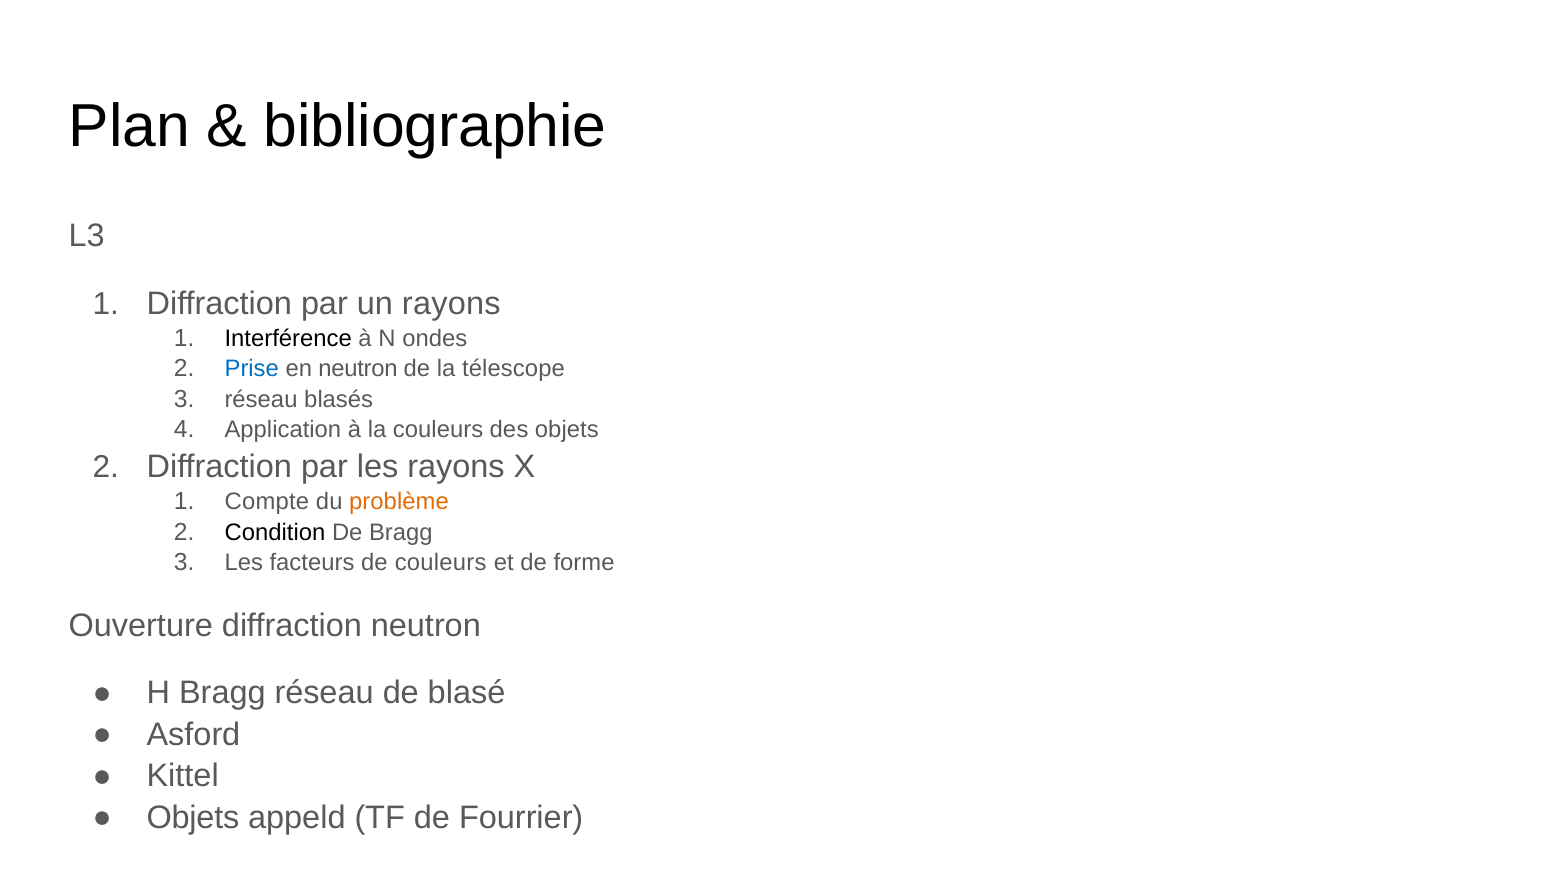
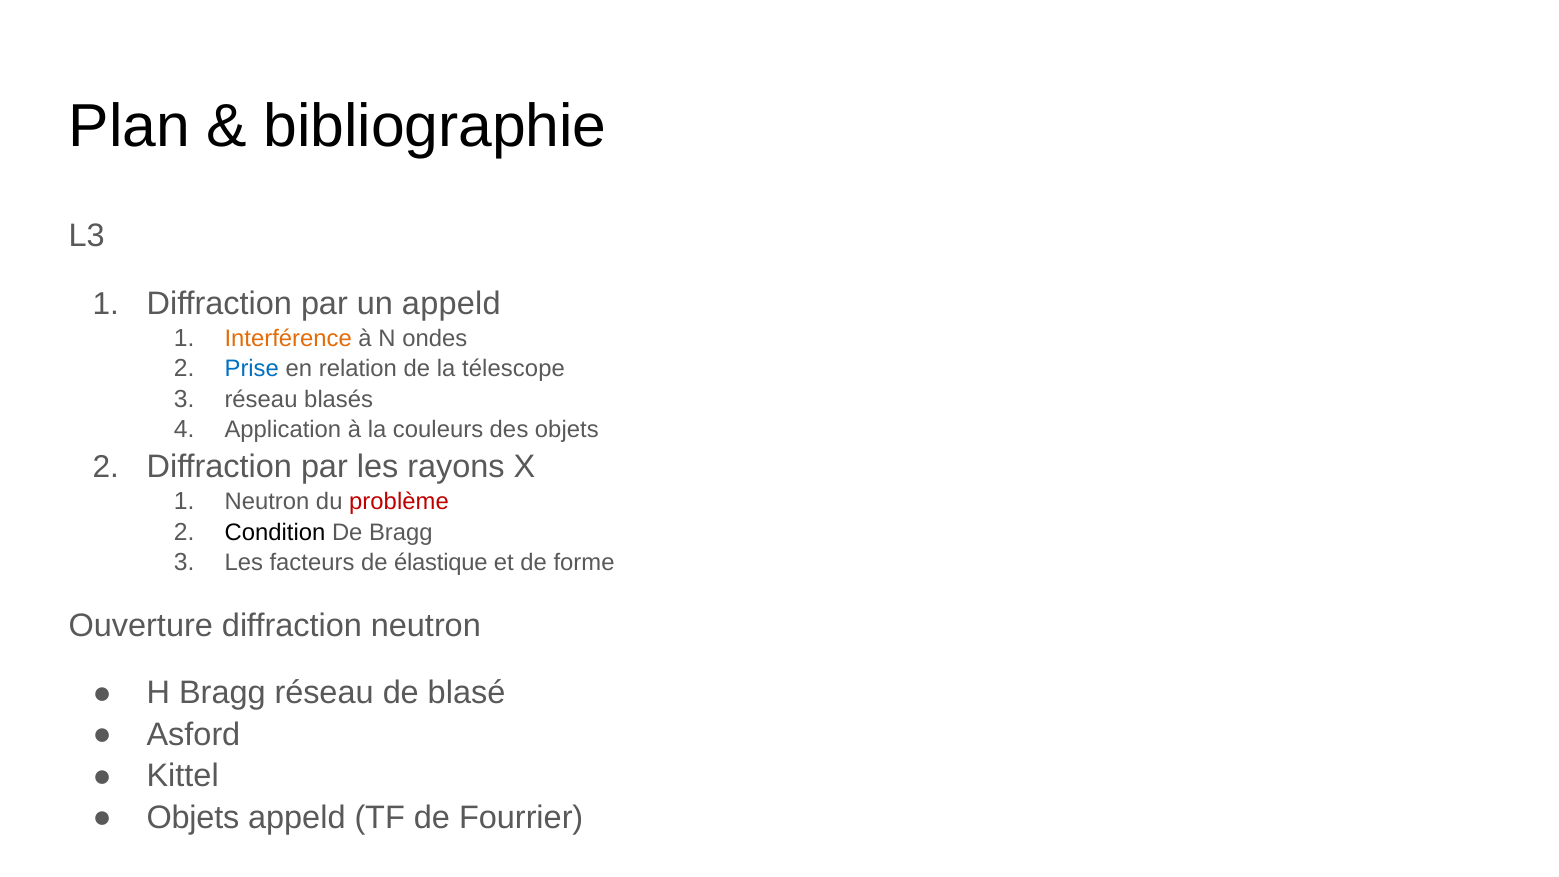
un rayons: rayons -> appeld
Interférence colour: black -> orange
en neutron: neutron -> relation
Compte at (267, 502): Compte -> Neutron
problème colour: orange -> red
de couleurs: couleurs -> élastique
